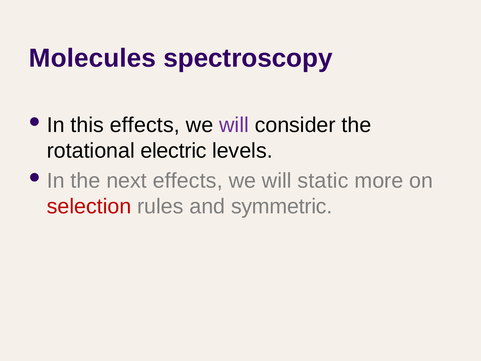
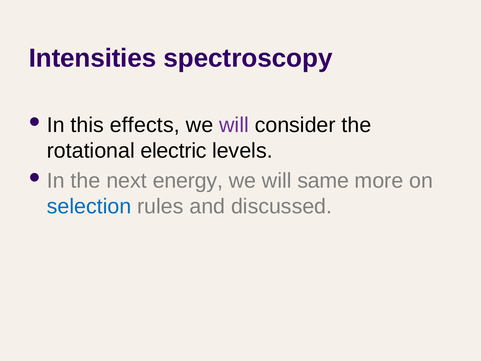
Molecules: Molecules -> Intensities
next effects: effects -> energy
static: static -> same
selection colour: red -> blue
symmetric: symmetric -> discussed
